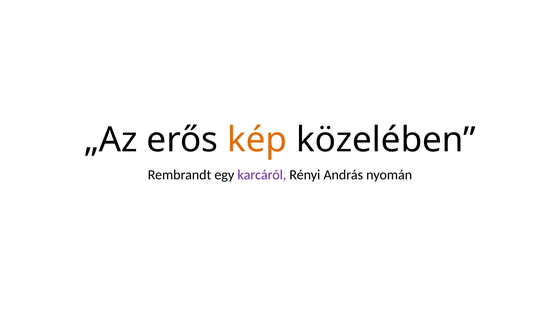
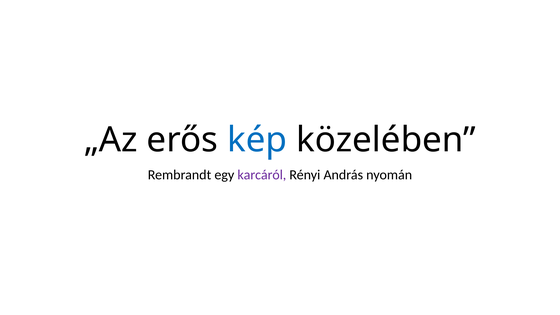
kép colour: orange -> blue
